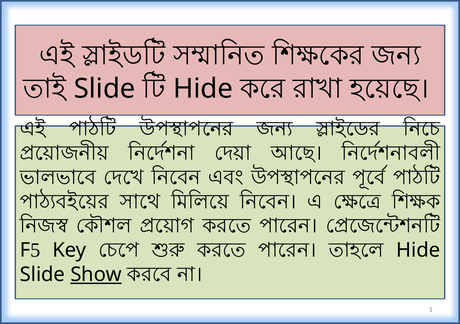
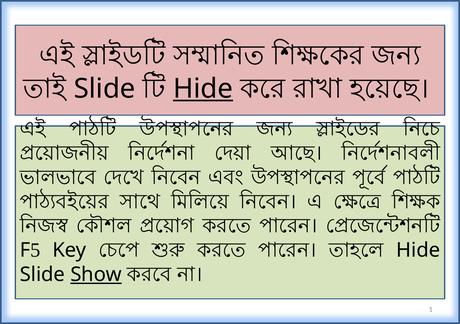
Hide at (203, 88) underline: none -> present
